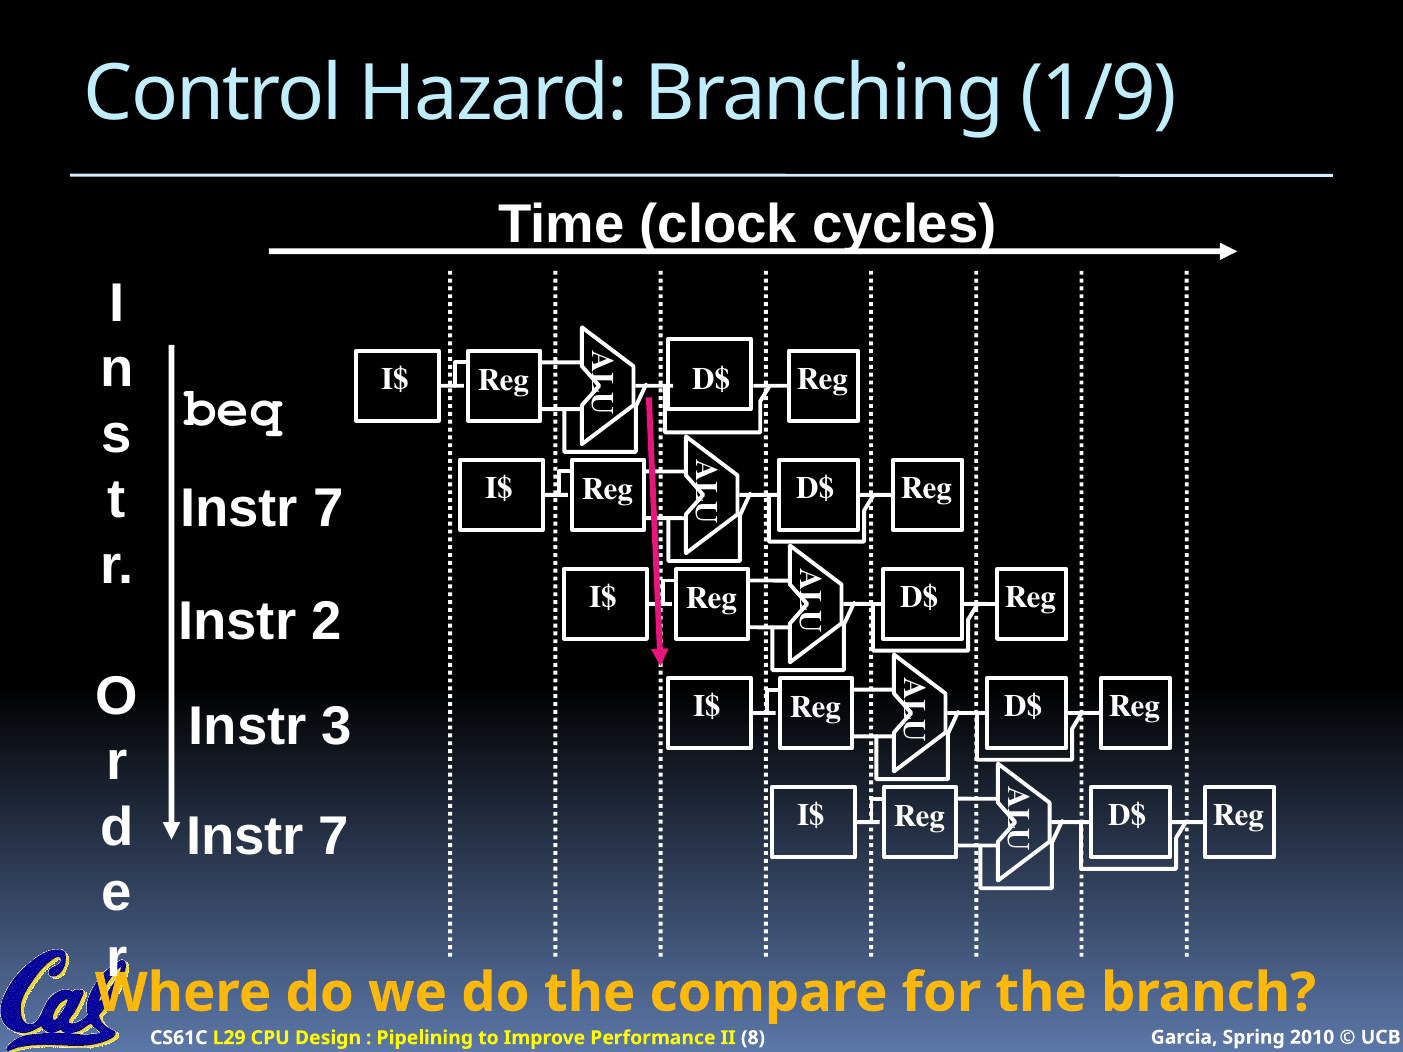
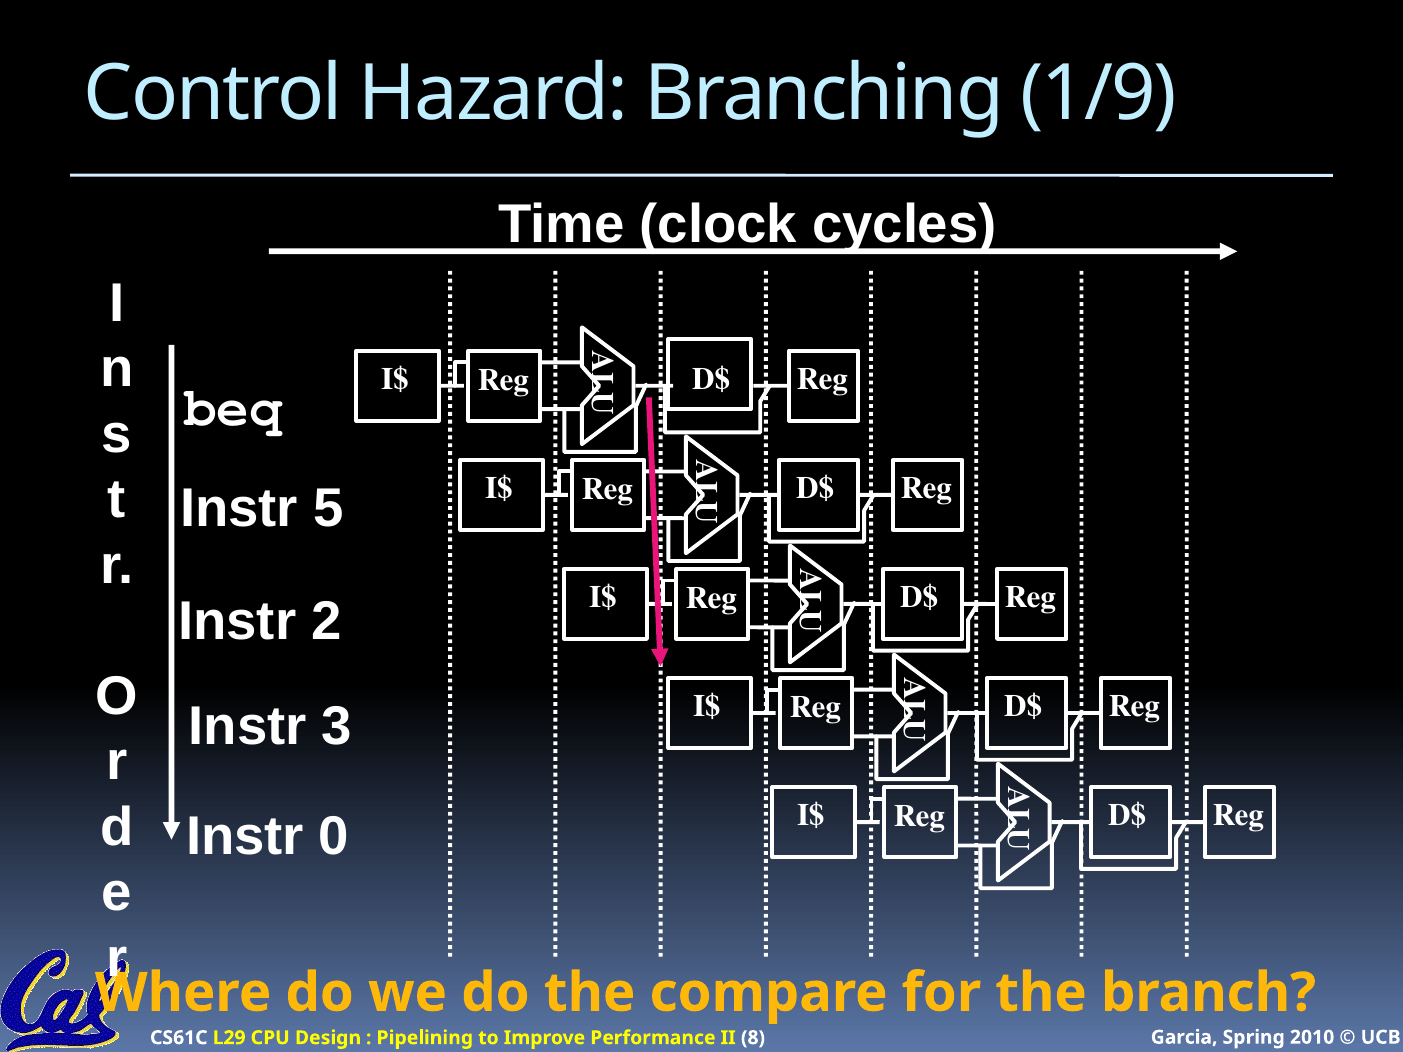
7 at (328, 509): 7 -> 5
7 at (334, 837): 7 -> 0
